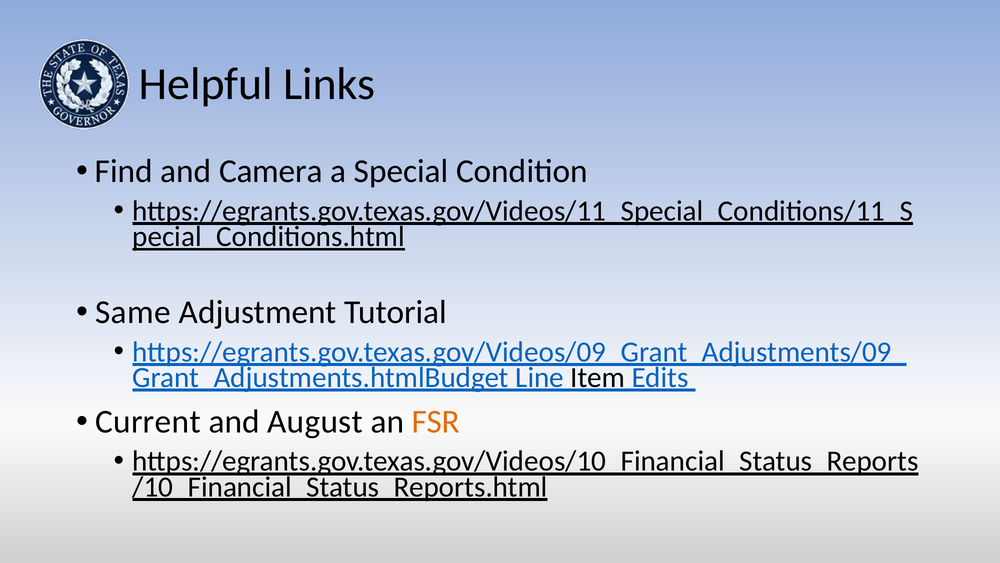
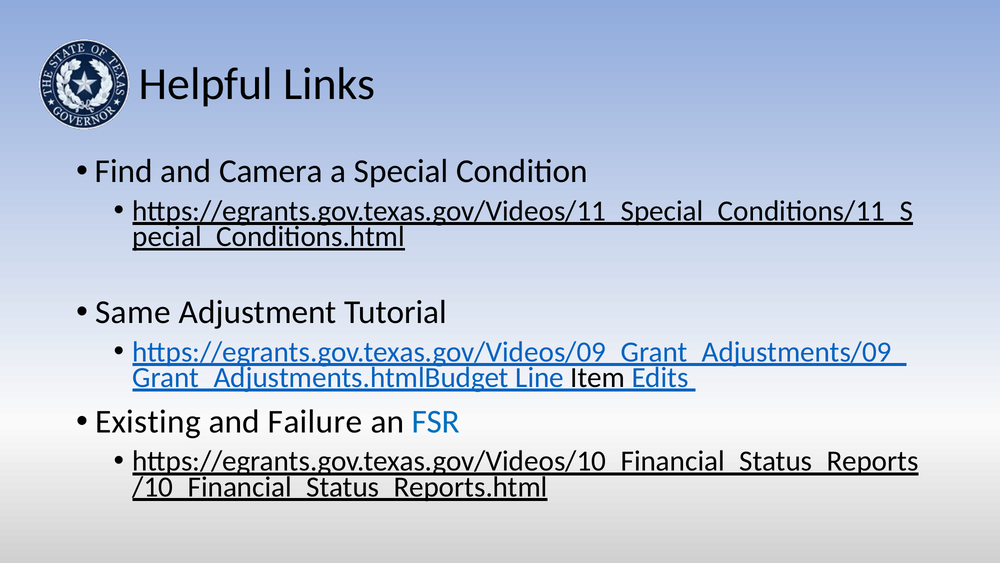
Current: Current -> Existing
August: August -> Failure
FSR colour: orange -> blue
